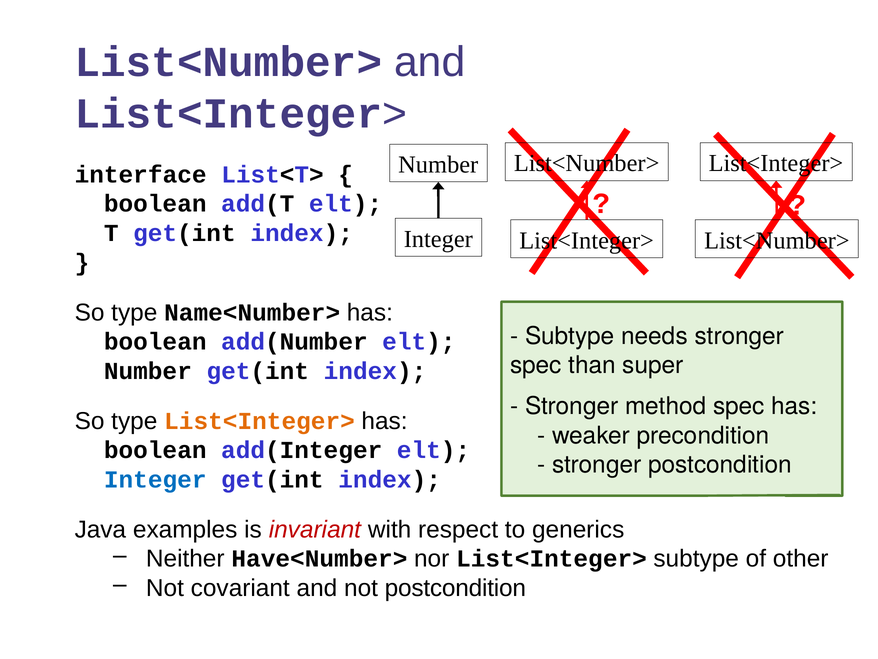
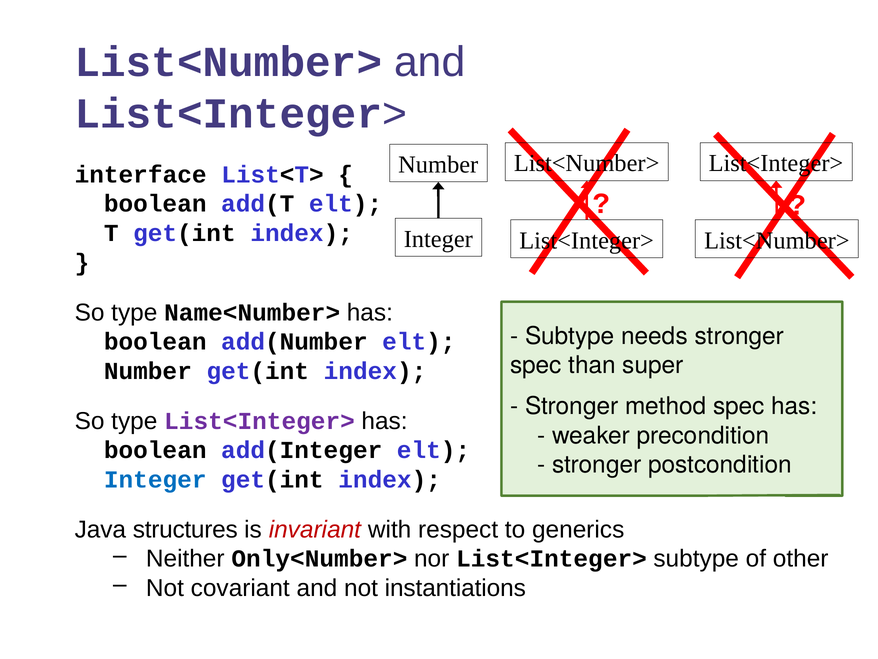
List<Integer> at (260, 421) colour: orange -> purple
examples: examples -> structures
Have<Number>: Have<Number> -> Only<Number>
not postcondition: postcondition -> instantiations
